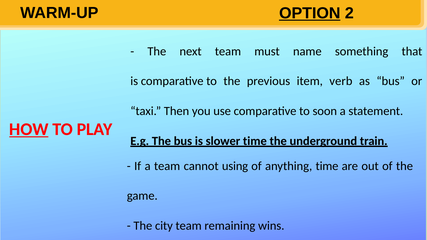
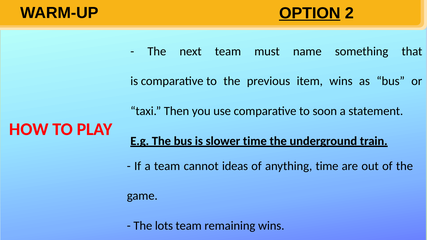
item verb: verb -> wins
HOW underline: present -> none
using: using -> ideas
city: city -> lots
